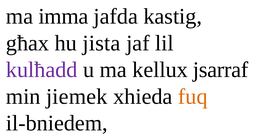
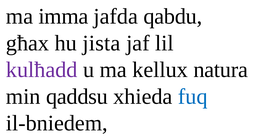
kastig: kastig -> qabdu
jsarraf: jsarraf -> natura
jiemek: jiemek -> qaddsu
fuq colour: orange -> blue
